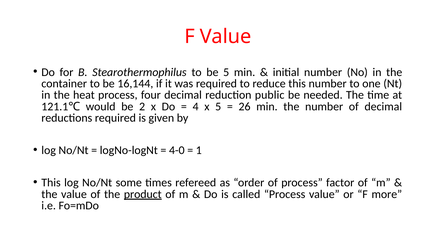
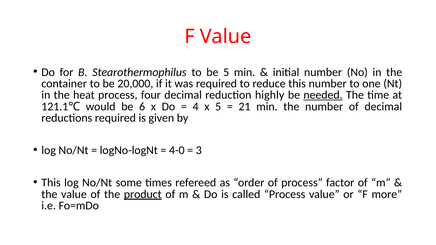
16,144: 16,144 -> 20,000
public: public -> highly
needed underline: none -> present
2: 2 -> 6
26: 26 -> 21
1: 1 -> 3
